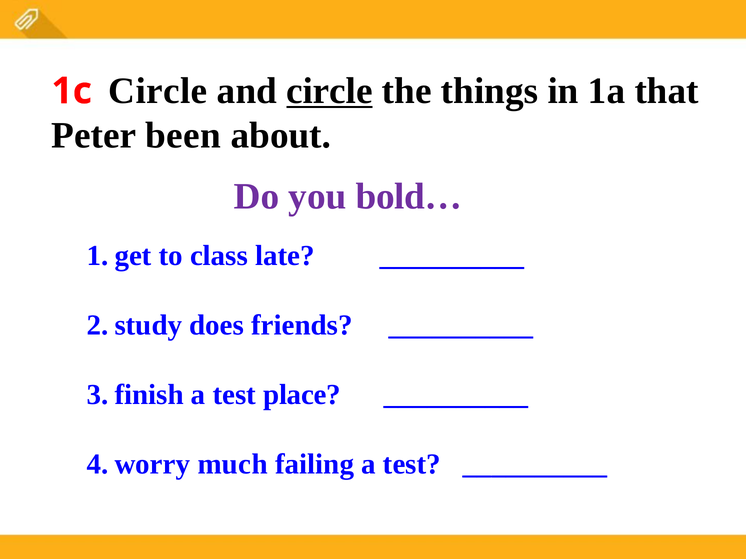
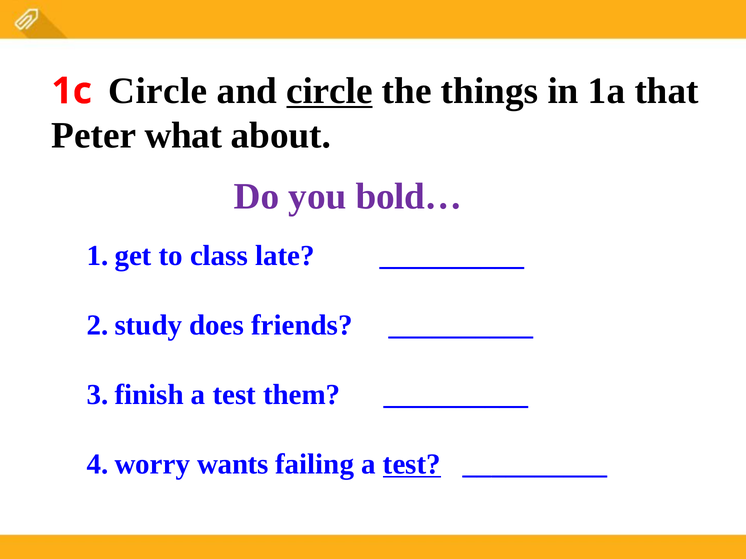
been: been -> what
place: place -> them
much: much -> wants
test at (412, 465) underline: none -> present
